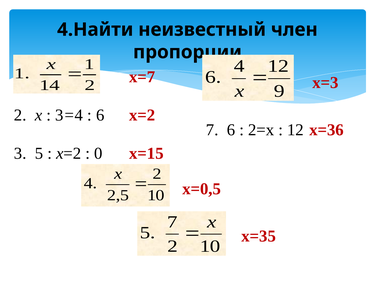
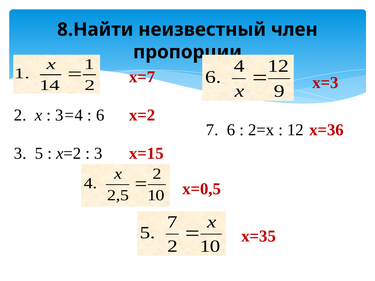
4.Найти: 4.Найти -> 8.Найти
0 at (98, 154): 0 -> 3
